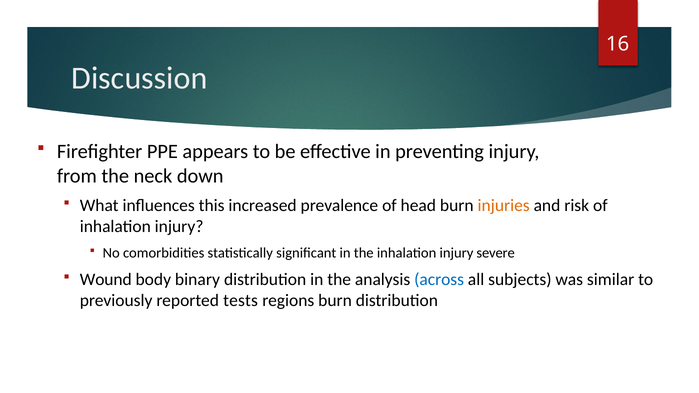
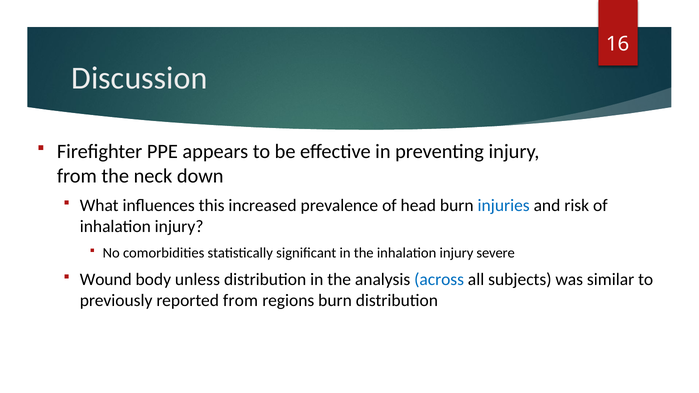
injuries colour: orange -> blue
binary: binary -> unless
reported tests: tests -> from
